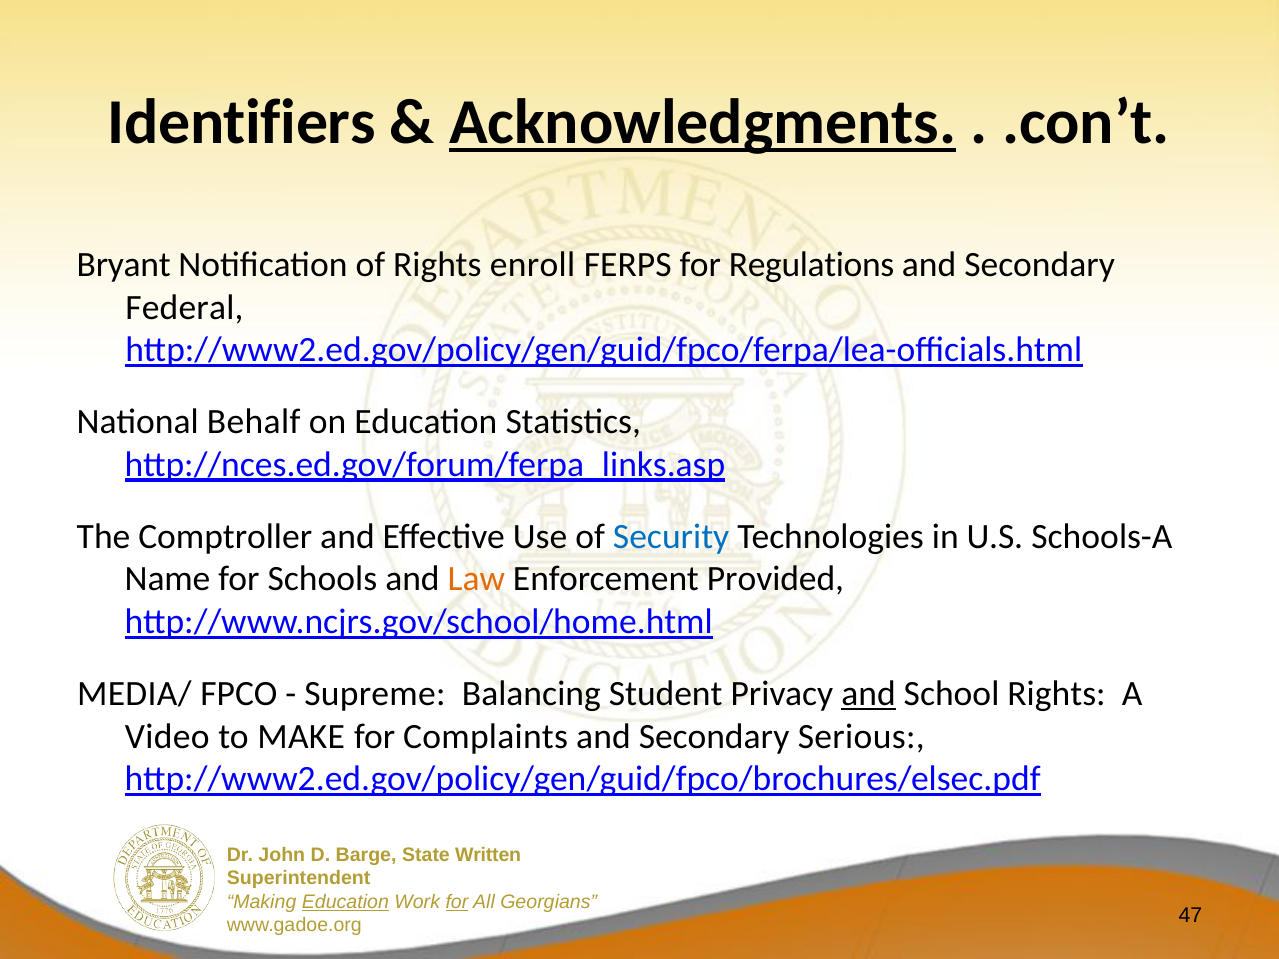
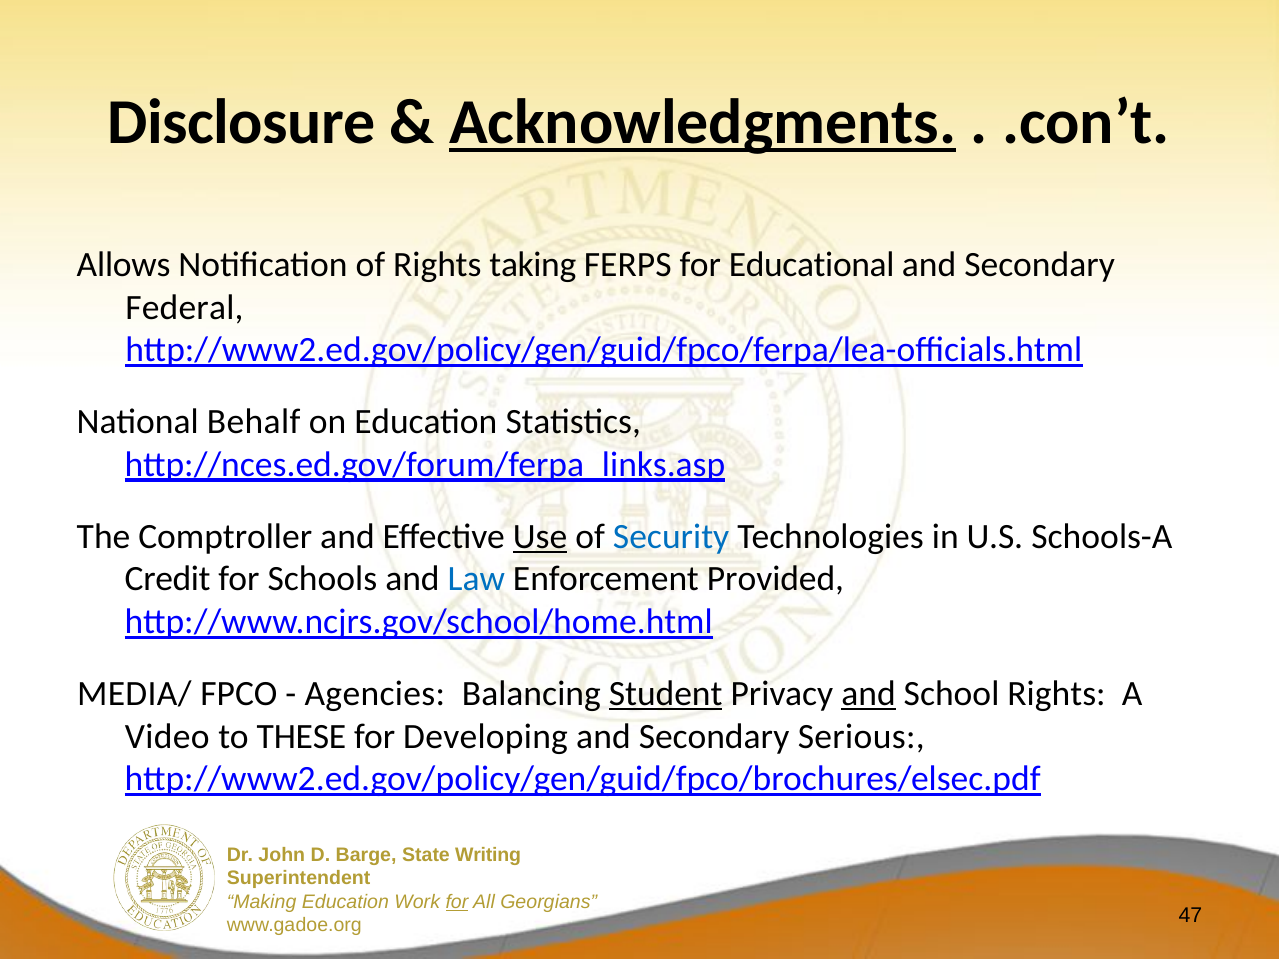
Identifiers: Identifiers -> Disclosure
Bryant: Bryant -> Allows
enroll: enroll -> taking
Regulations: Regulations -> Educational
Use underline: none -> present
Name: Name -> Credit
Law colour: orange -> blue
Supreme: Supreme -> Agencies
Student underline: none -> present
MAKE: MAKE -> THESE
Complaints: Complaints -> Developing
Written: Written -> Writing
Education at (345, 902) underline: present -> none
